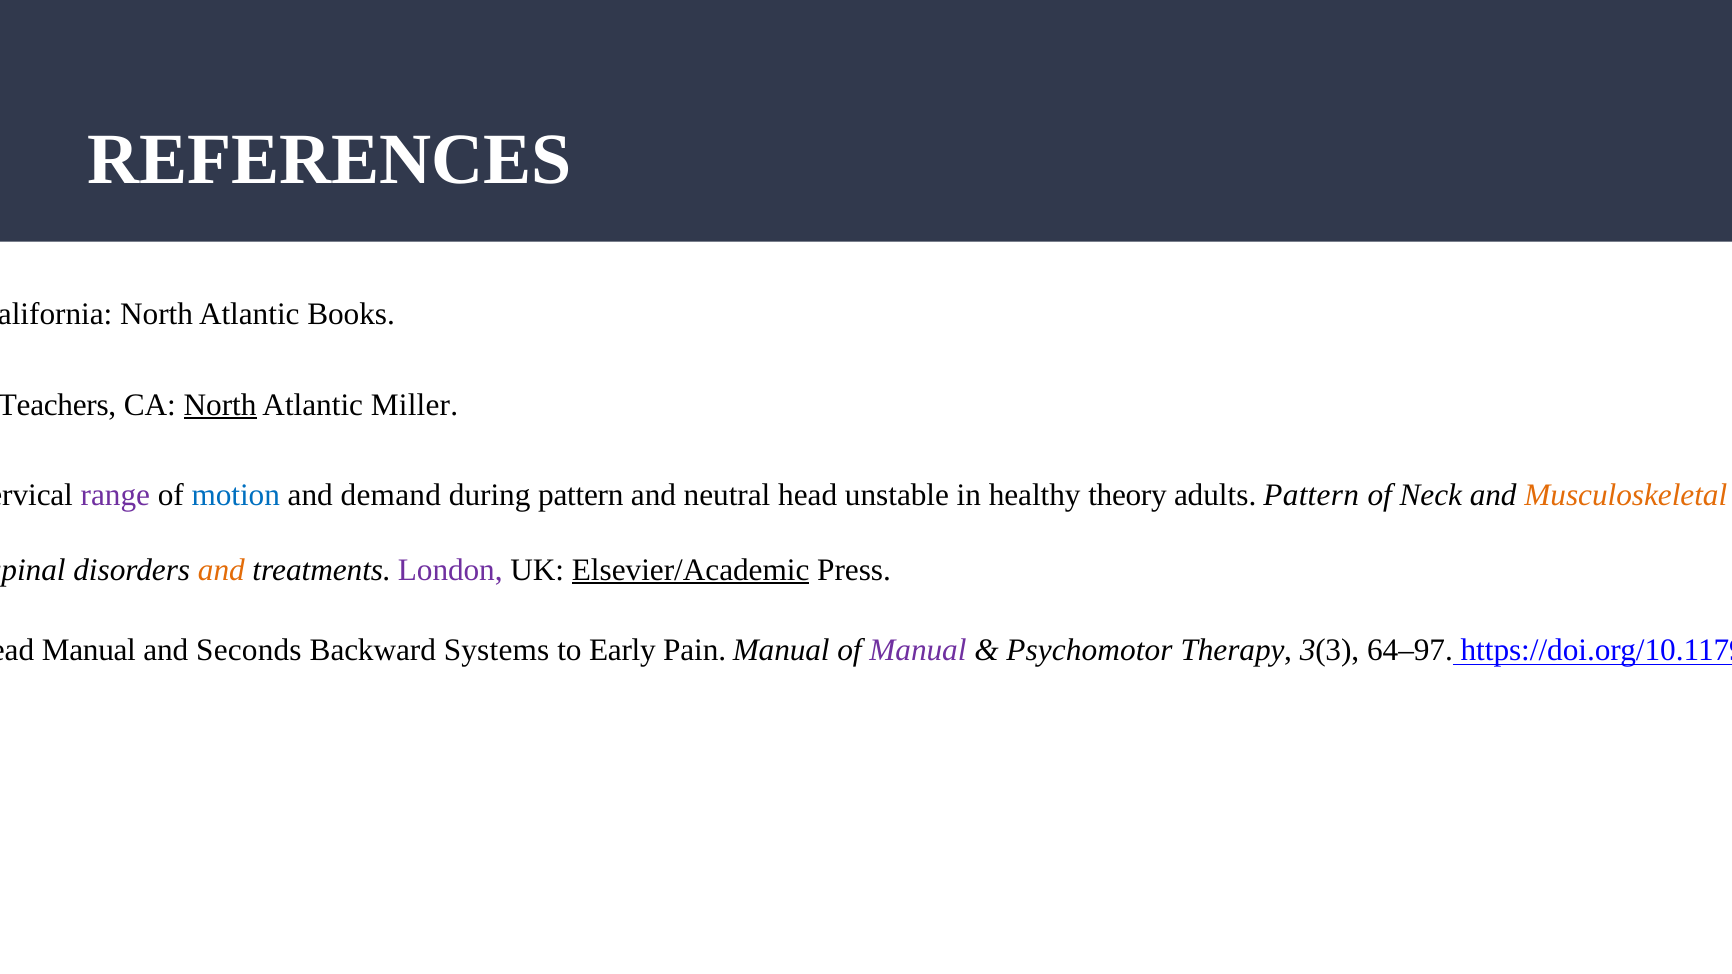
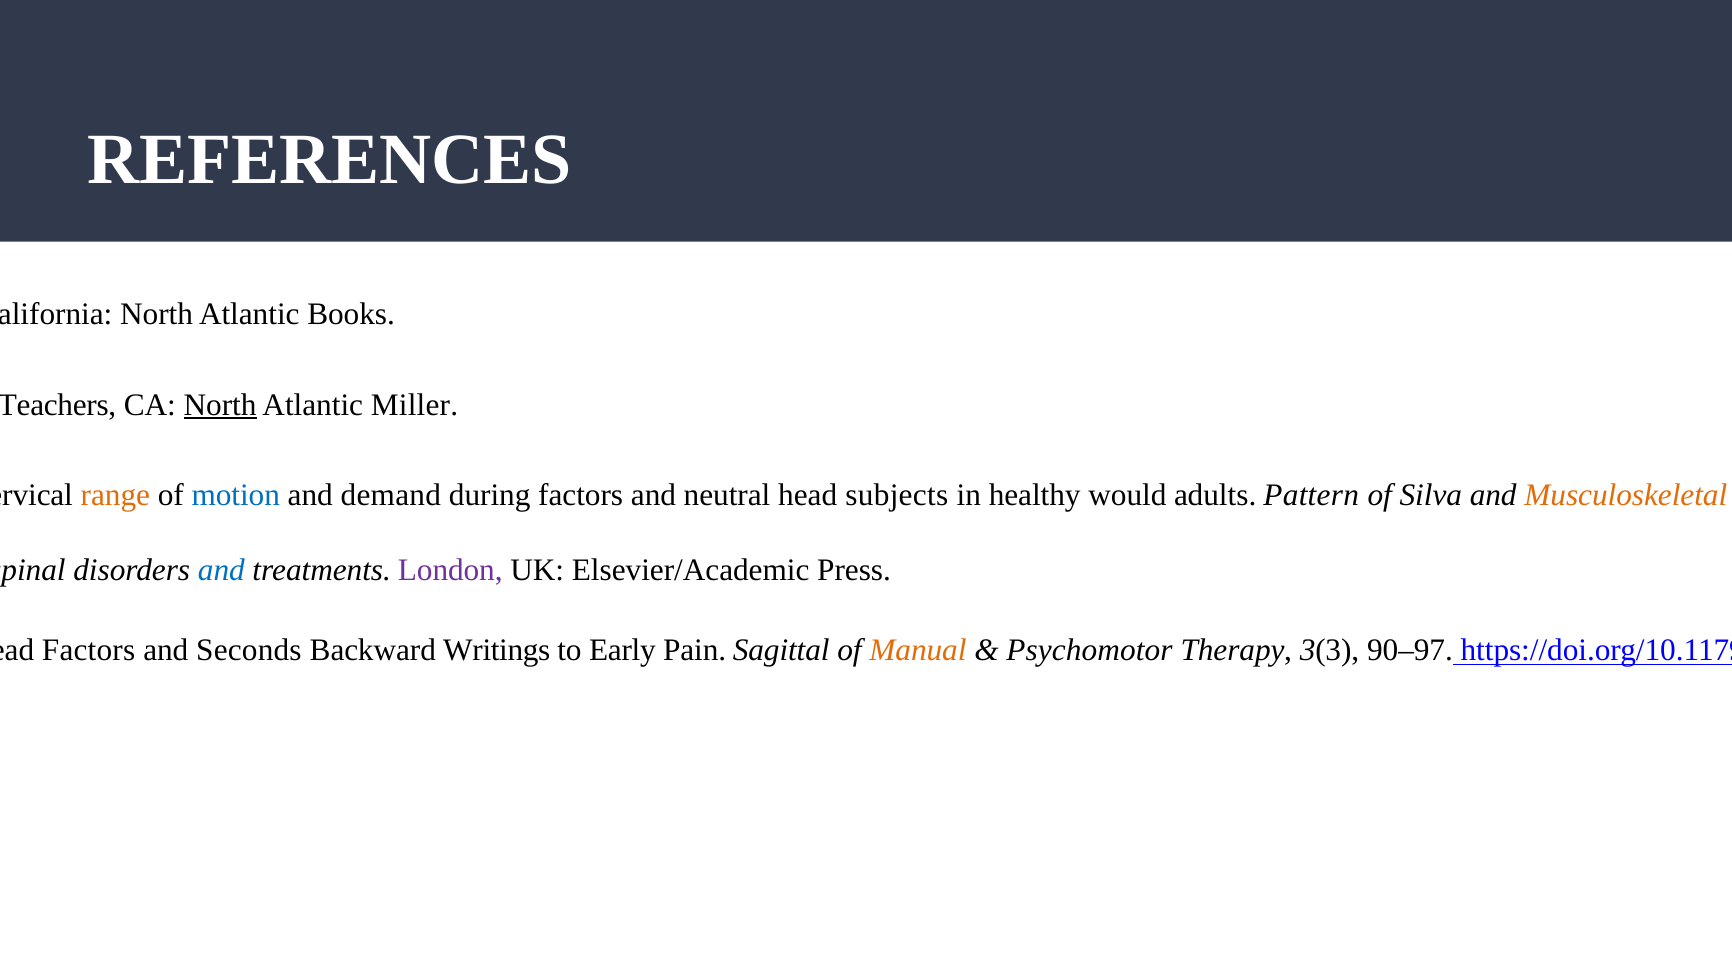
range colour: purple -> orange
during pattern: pattern -> factors
unstable: unstable -> subjects
theory: theory -> would
Neck: Neck -> Silva
and at (221, 570) colour: orange -> blue
Elsevier/Academic underline: present -> none
Manual at (89, 651): Manual -> Factors
Systems: Systems -> Writings
Pain Manual: Manual -> Sagittal
Manual at (918, 651) colour: purple -> orange
64–97: 64–97 -> 90–97
